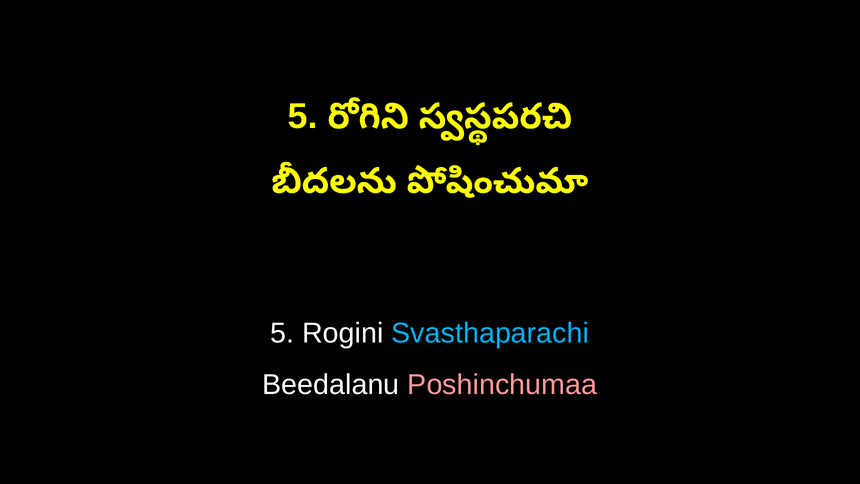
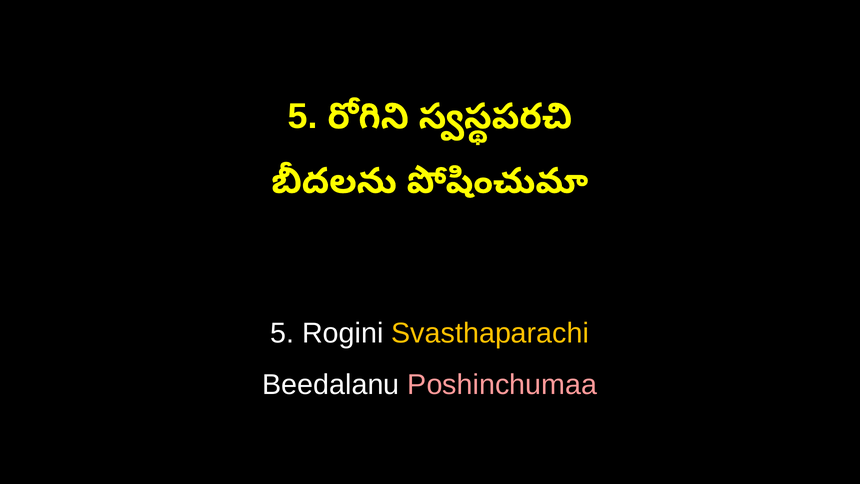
Svasthaparachi colour: light blue -> yellow
